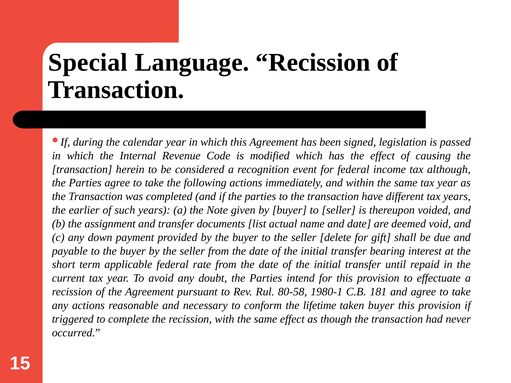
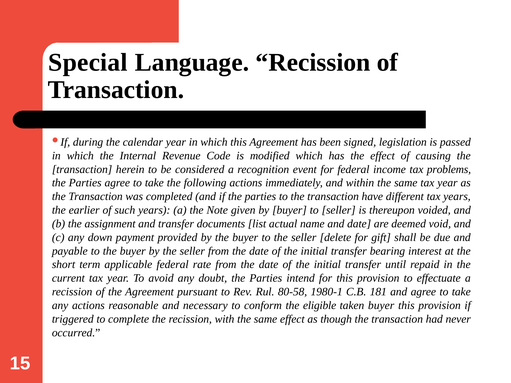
although: although -> problems
lifetime: lifetime -> eligible
